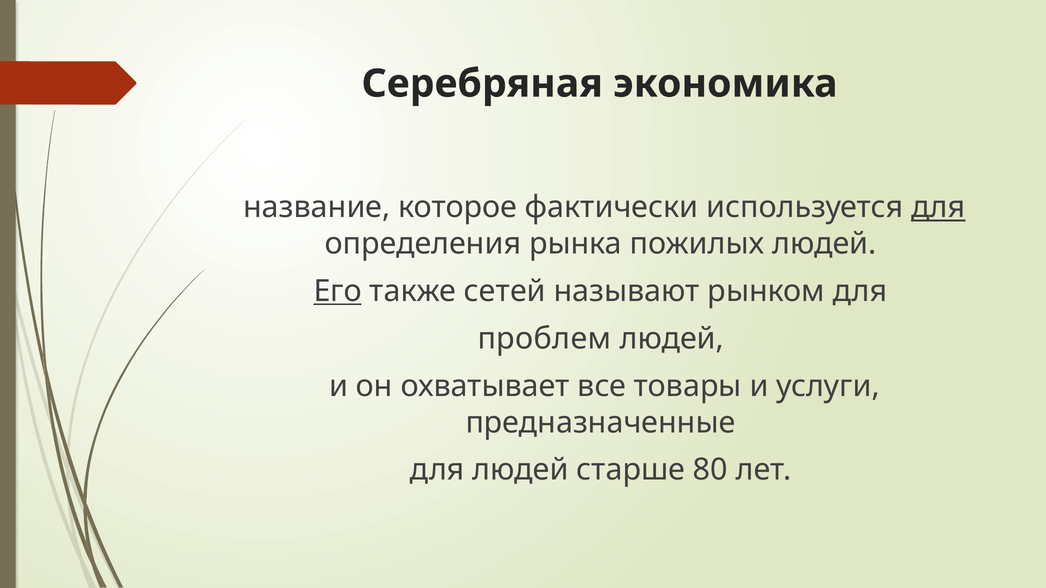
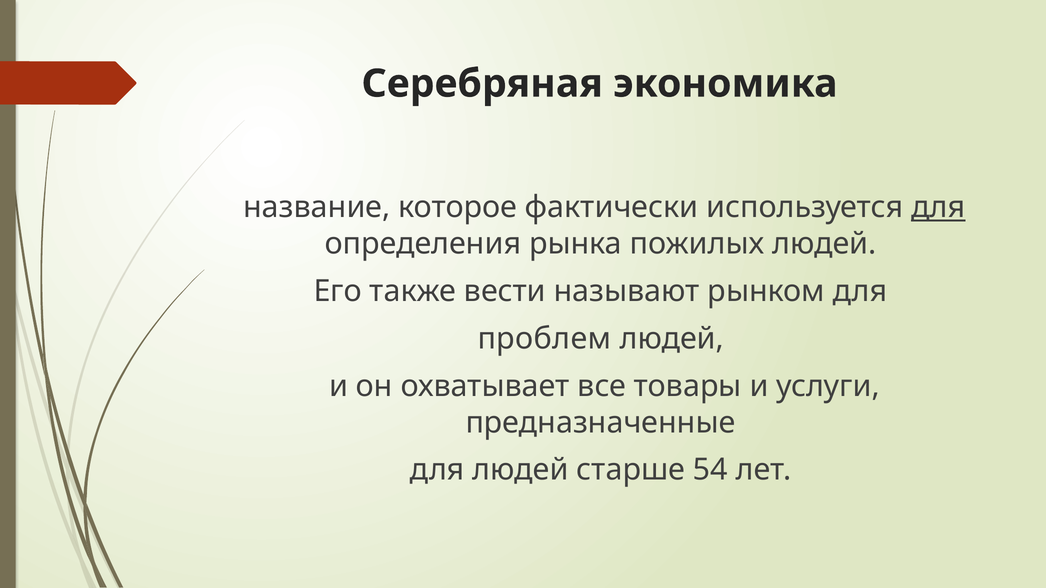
Его underline: present -> none
сетей: сетей -> вести
80: 80 -> 54
